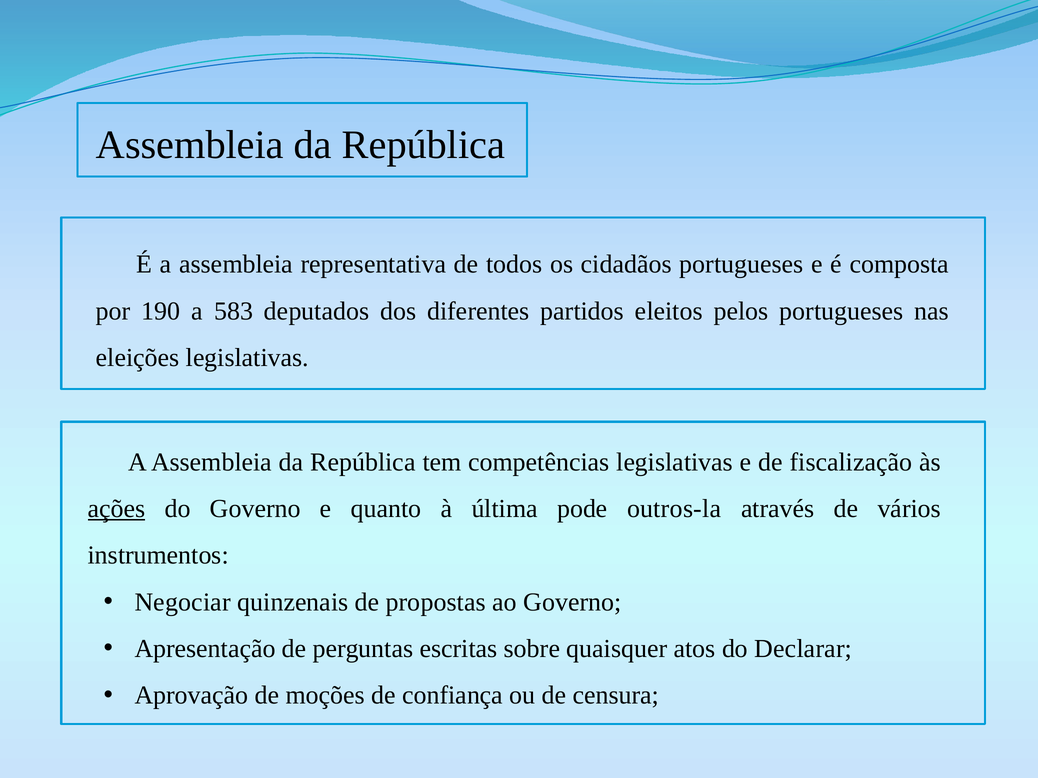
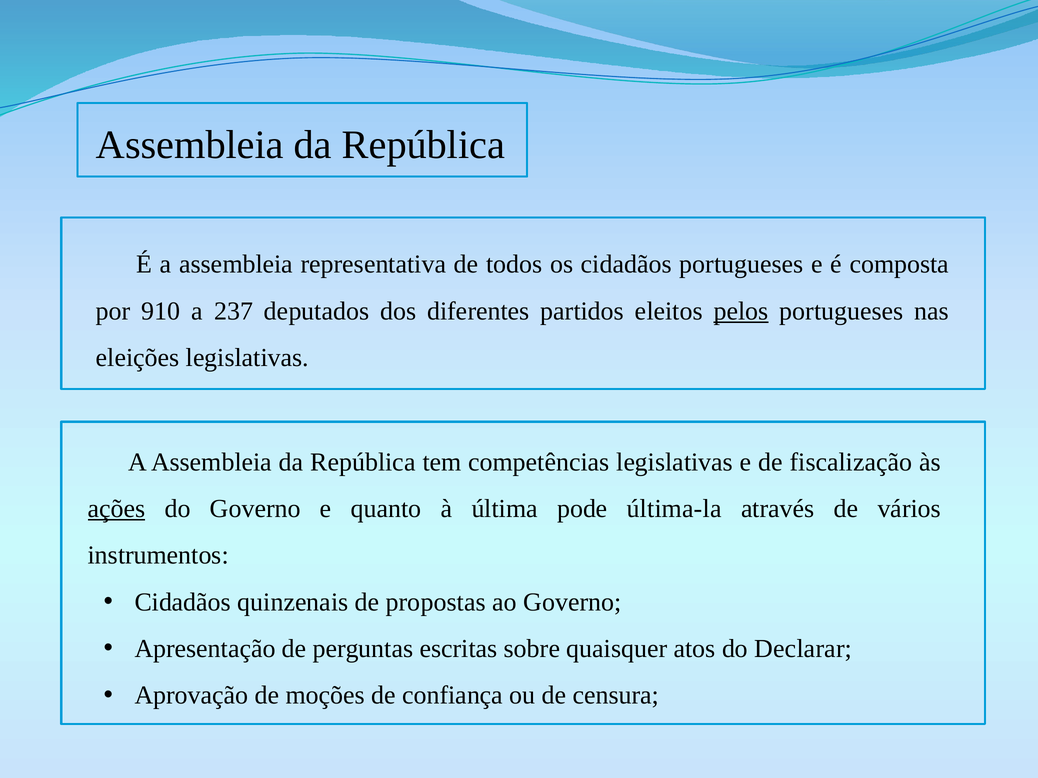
190: 190 -> 910
583: 583 -> 237
pelos underline: none -> present
outros-la: outros-la -> última-la
Negociar at (183, 602): Negociar -> Cidadãos
